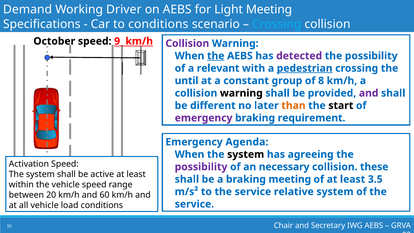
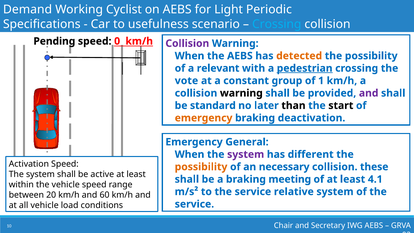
Driver: Driver -> Cyclist
Light Meeting: Meeting -> Periodic
to conditions: conditions -> usefulness
October: October -> Pending
9: 9 -> 0
the at (216, 56) underline: present -> none
detected colour: purple -> orange
until: until -> vote
8: 8 -> 1
different: different -> standard
than colour: orange -> black
emergency at (204, 118) colour: purple -> orange
requirement: requirement -> deactivation
Agenda: Agenda -> General
system at (246, 154) colour: black -> purple
agreeing: agreeing -> different
possibility at (201, 167) colour: purple -> orange
3.5: 3.5 -> 4.1
